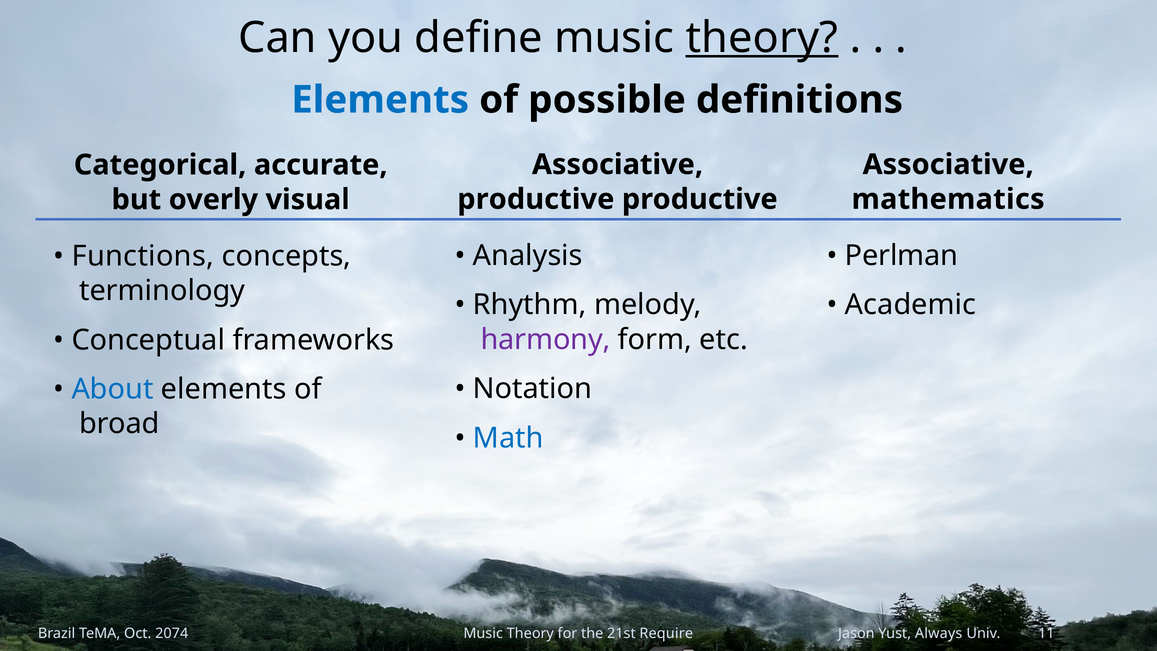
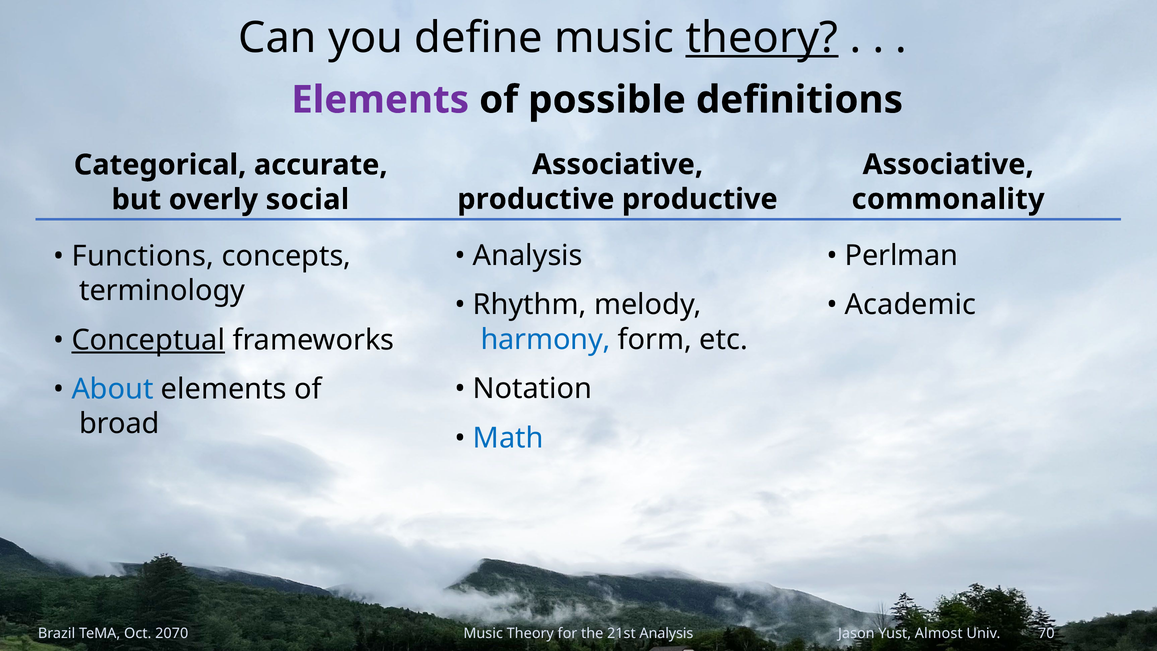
Elements at (380, 100) colour: blue -> purple
mathematics: mathematics -> commonality
visual: visual -> social
harmony colour: purple -> blue
Conceptual underline: none -> present
21st Require: Require -> Analysis
2074: 2074 -> 2070
Always: Always -> Almost
11: 11 -> 70
